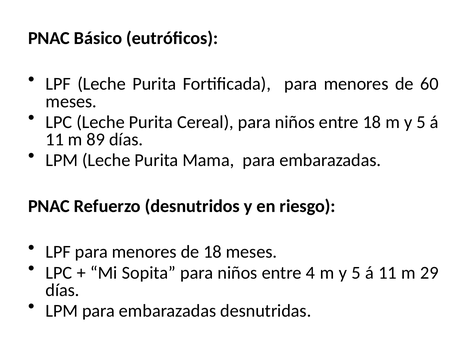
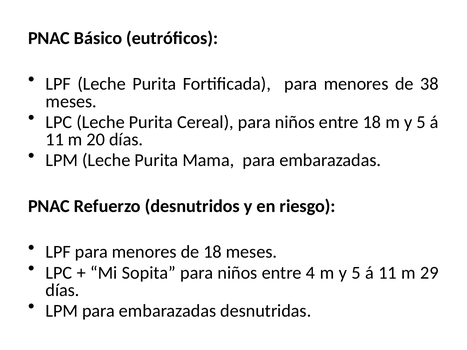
60: 60 -> 38
89: 89 -> 20
